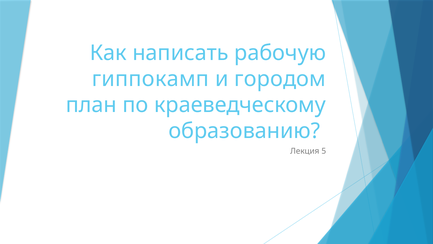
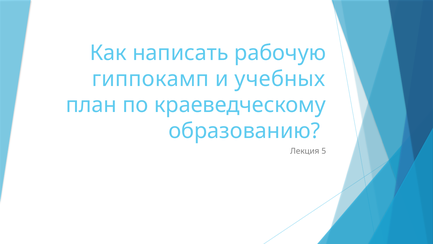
городом: городом -> учебных
